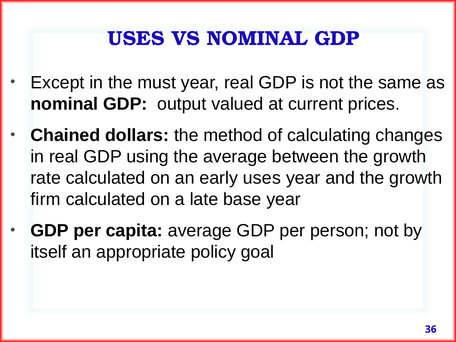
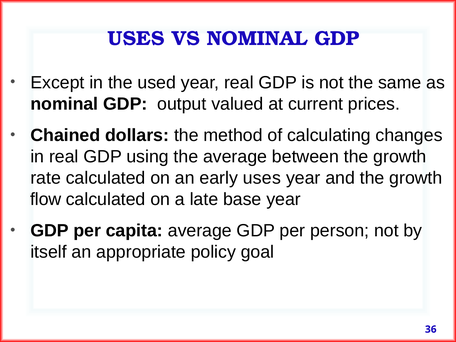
must: must -> used
firm: firm -> flow
